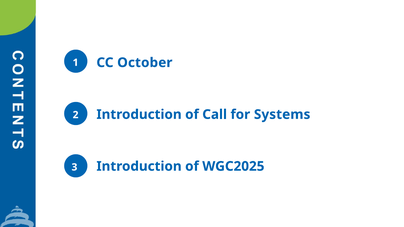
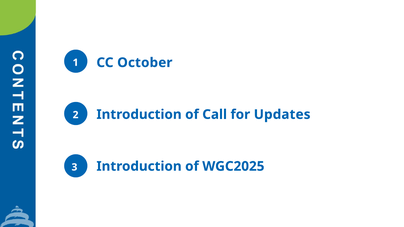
Systems: Systems -> Updates
